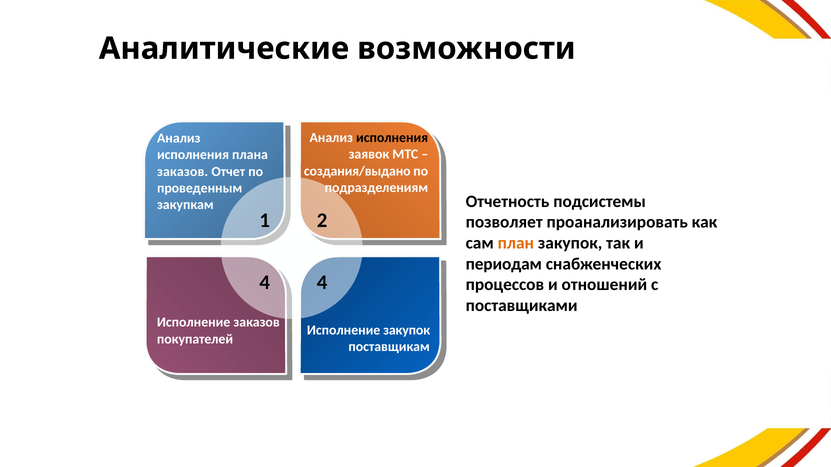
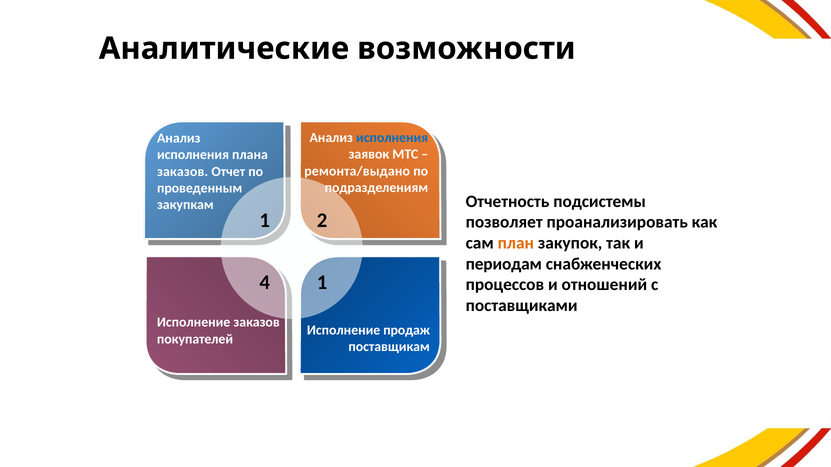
исполнения at (392, 138) colour: black -> blue
создания/выдано: создания/выдано -> ремонта/выдано
4 4: 4 -> 1
Исполнение закупок: закупок -> продаж
